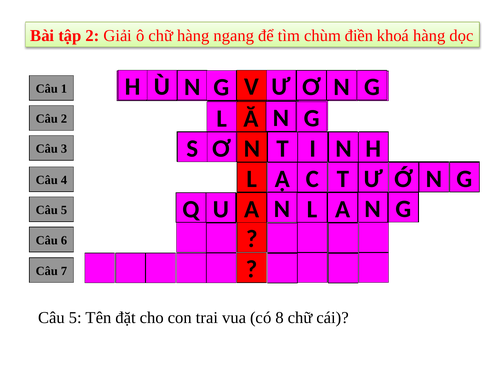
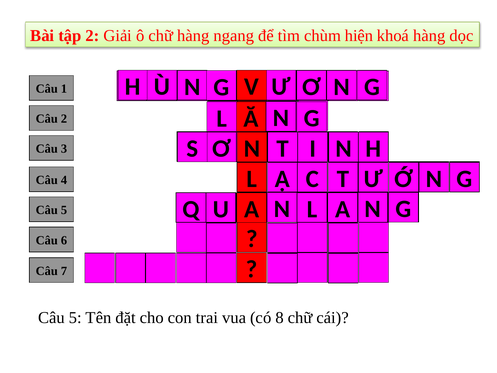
điền: điền -> hiện
